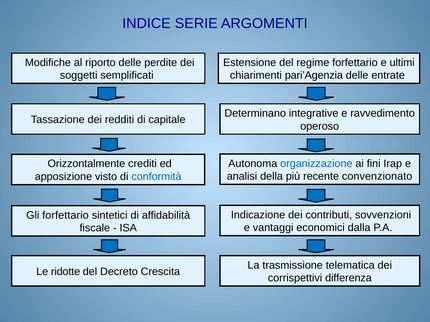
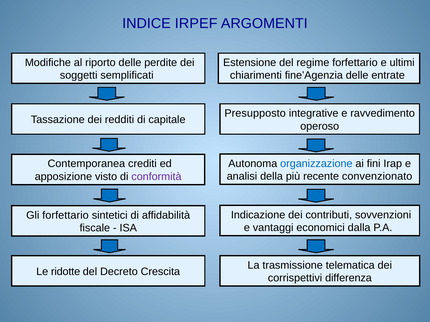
SERIE: SERIE -> IRPEF
pari’Agenzia: pari’Agenzia -> fine’Agenzia
Determinano: Determinano -> Presupposto
Orizzontalmente: Orizzontalmente -> Contemporanea
conformità colour: blue -> purple
